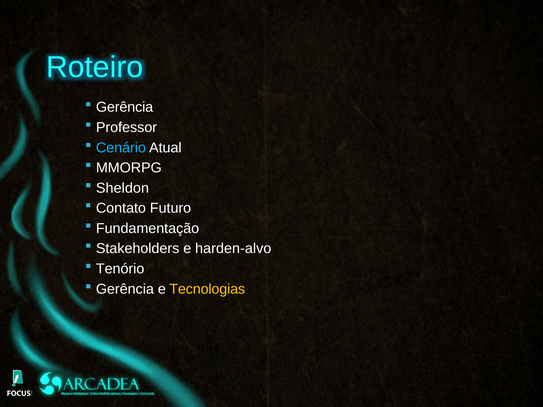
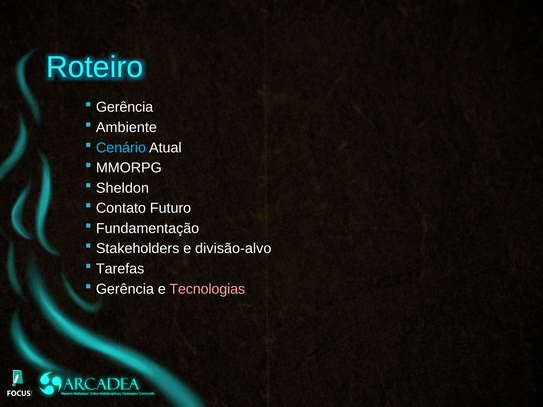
Professor: Professor -> Ambiente
harden-alvo: harden-alvo -> divisão-alvo
Tenório: Tenório -> Tarefas
Tecnologias colour: yellow -> pink
